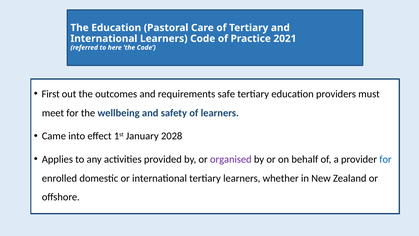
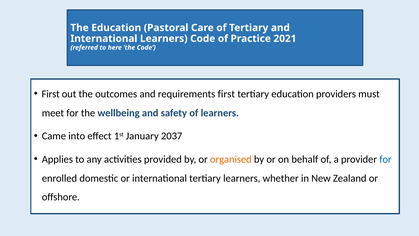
requirements safe: safe -> first
2028: 2028 -> 2037
organised colour: purple -> orange
